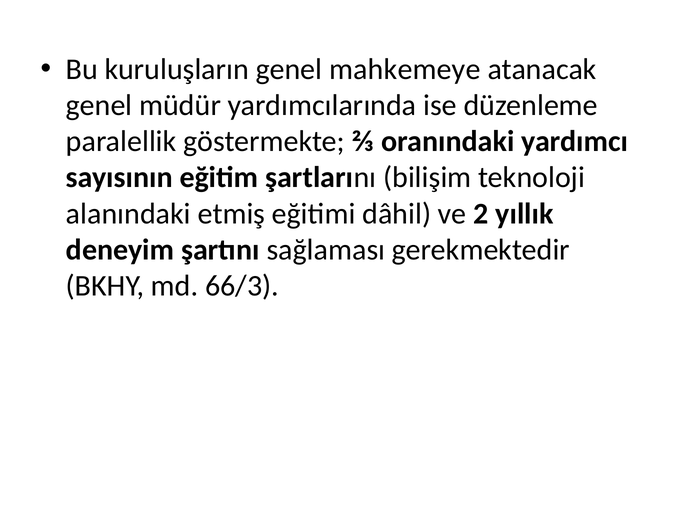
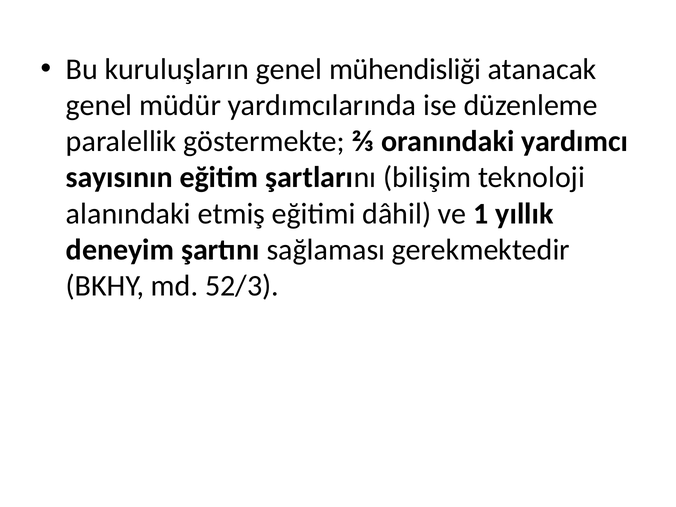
mahkemeye: mahkemeye -> mühendisliği
2: 2 -> 1
66/3: 66/3 -> 52/3
